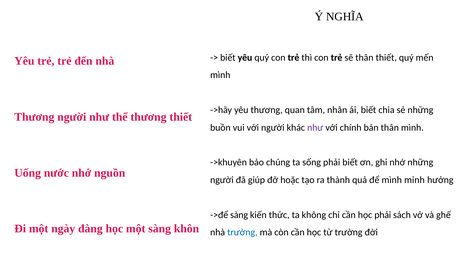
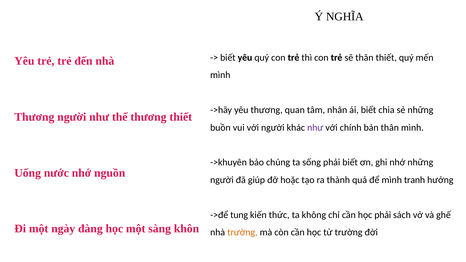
minh: minh -> tranh
->để sàng: sàng -> tung
trường at (242, 232) colour: blue -> orange
